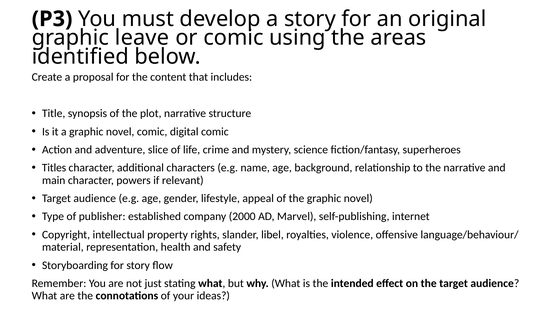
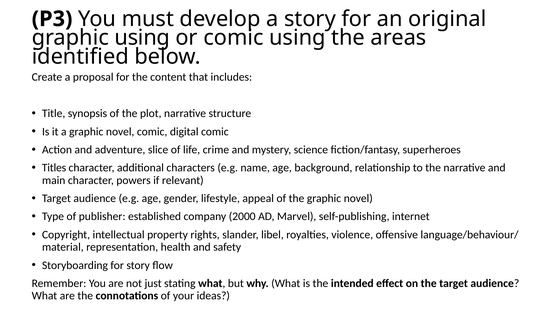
graphic leave: leave -> using
